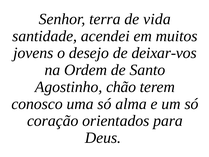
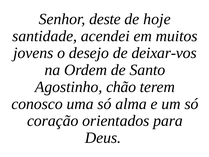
terra: terra -> deste
vida: vida -> hoje
